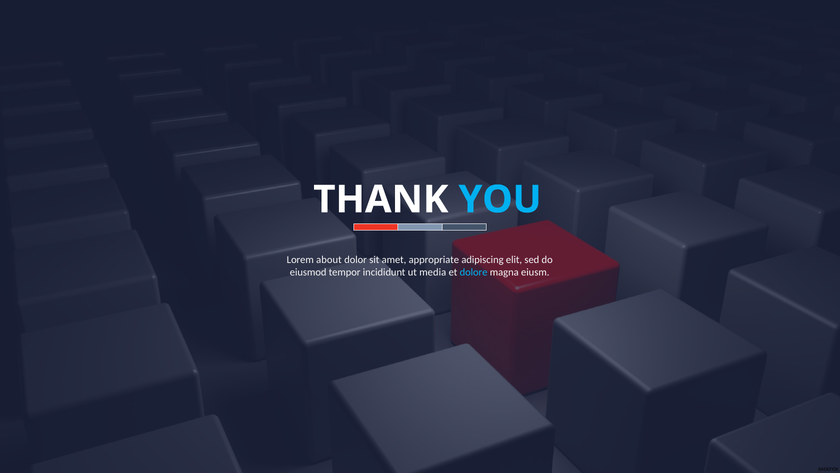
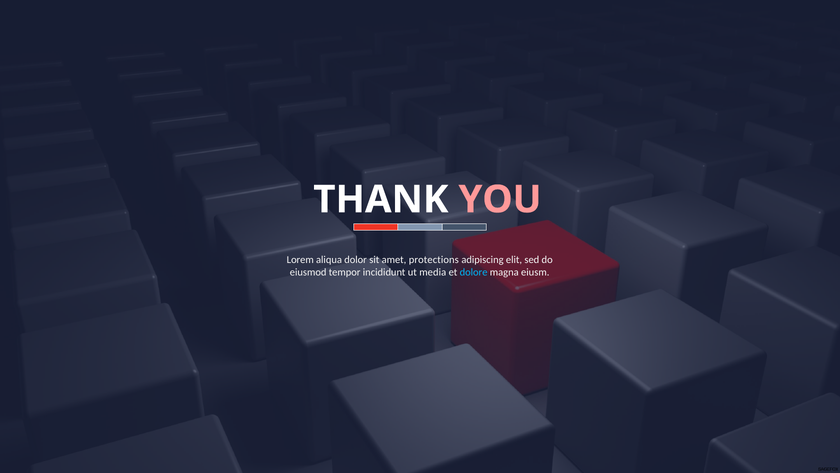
YOU colour: light blue -> pink
about: about -> aliqua
appropriate: appropriate -> protections
